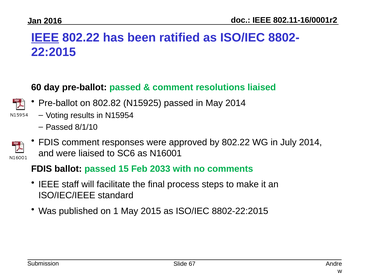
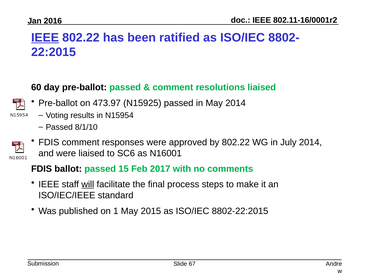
802.82: 802.82 -> 473.97
2033: 2033 -> 2017
will underline: none -> present
